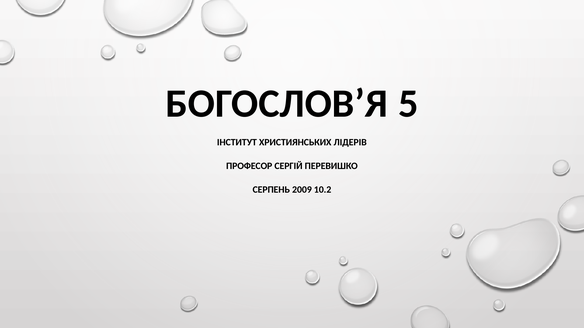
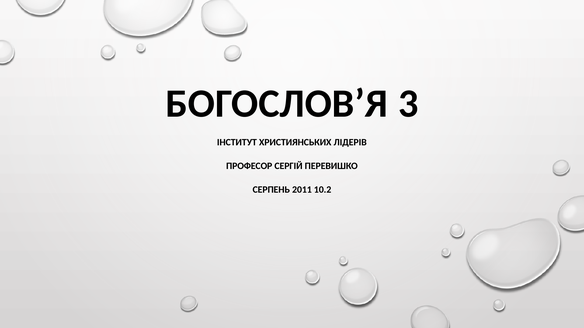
5: 5 -> 3
2009: 2009 -> 2011
